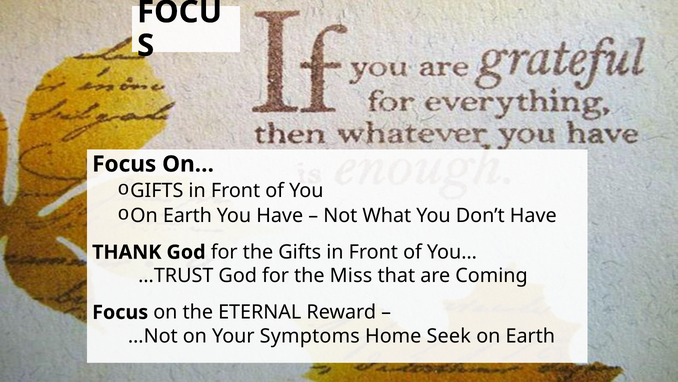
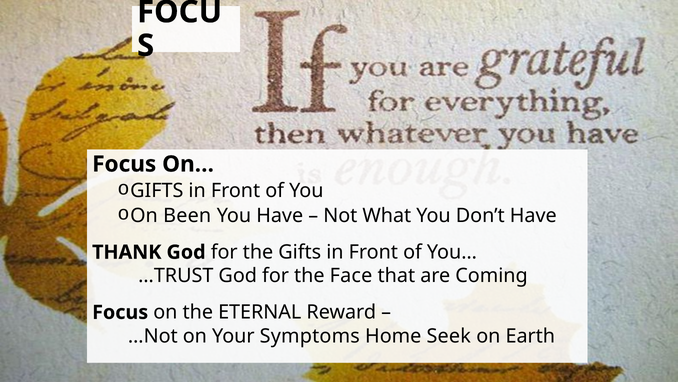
Earth at (187, 215): Earth -> Been
Miss: Miss -> Face
